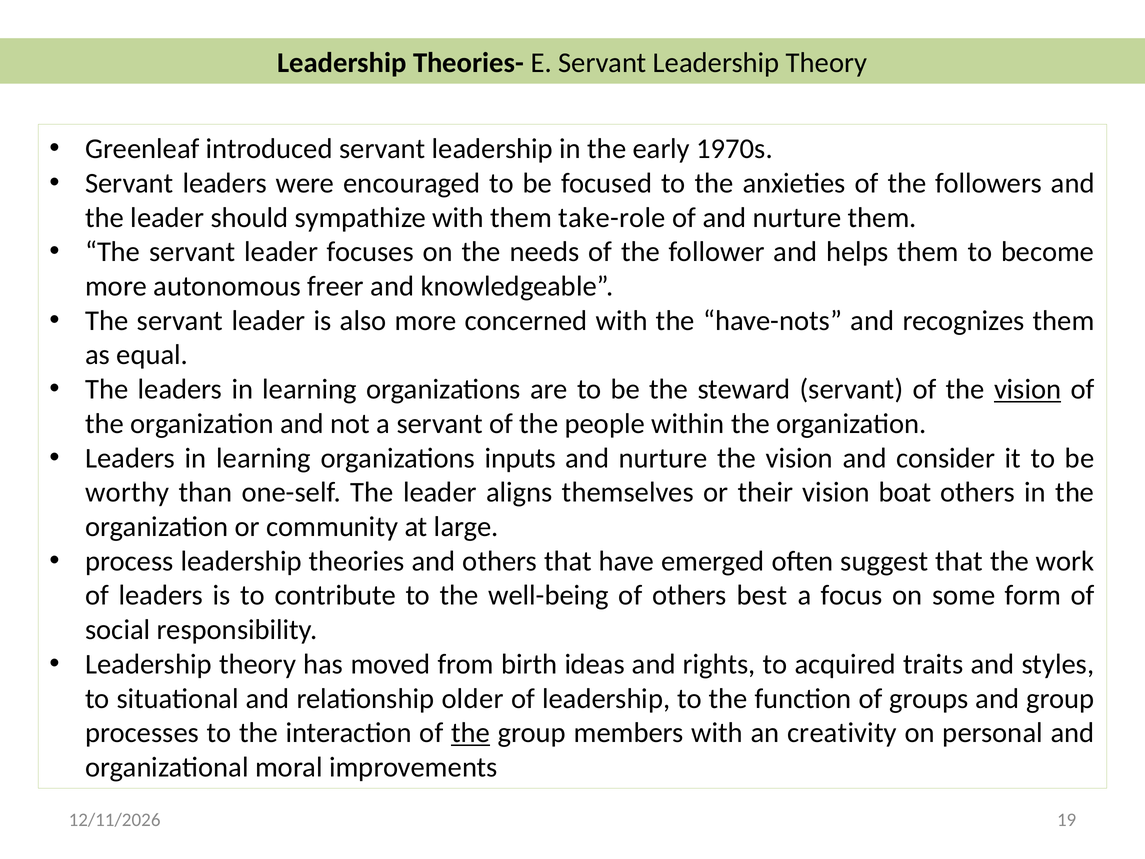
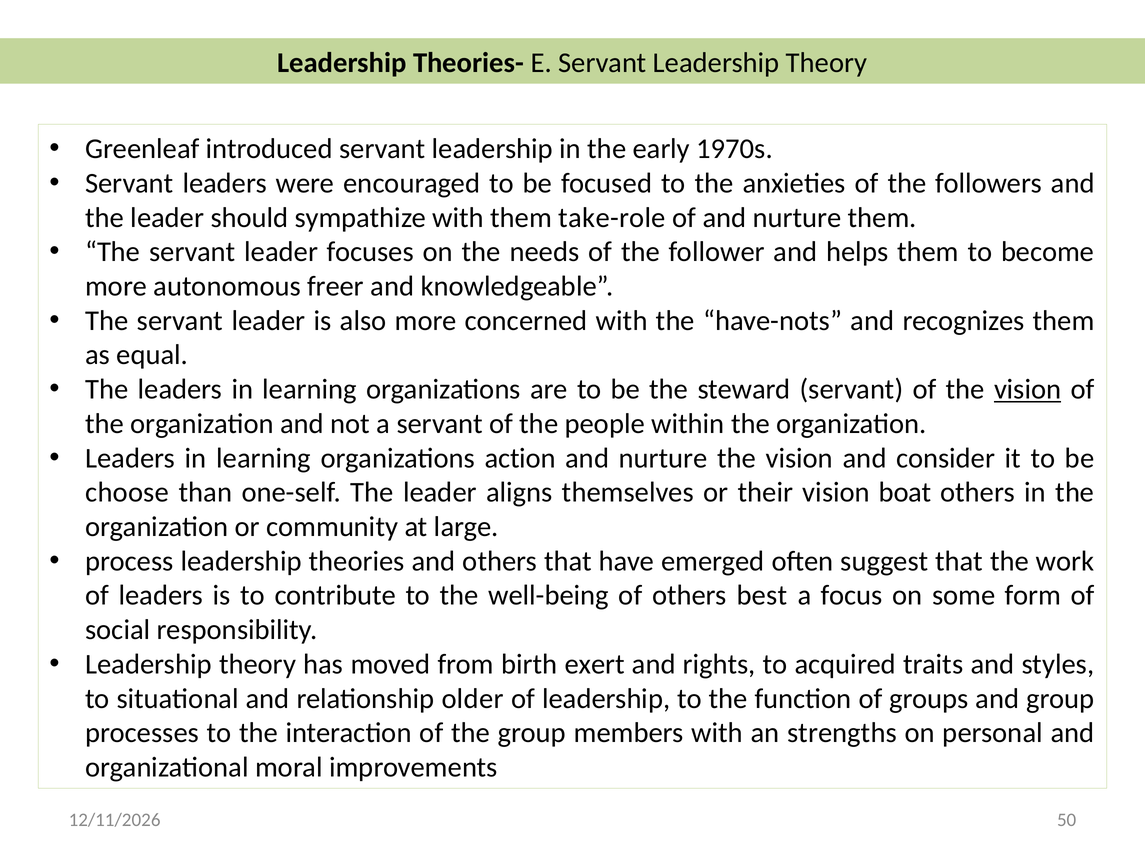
inputs: inputs -> action
worthy: worthy -> choose
ideas: ideas -> exert
the at (470, 733) underline: present -> none
creativity: creativity -> strengths
19: 19 -> 50
